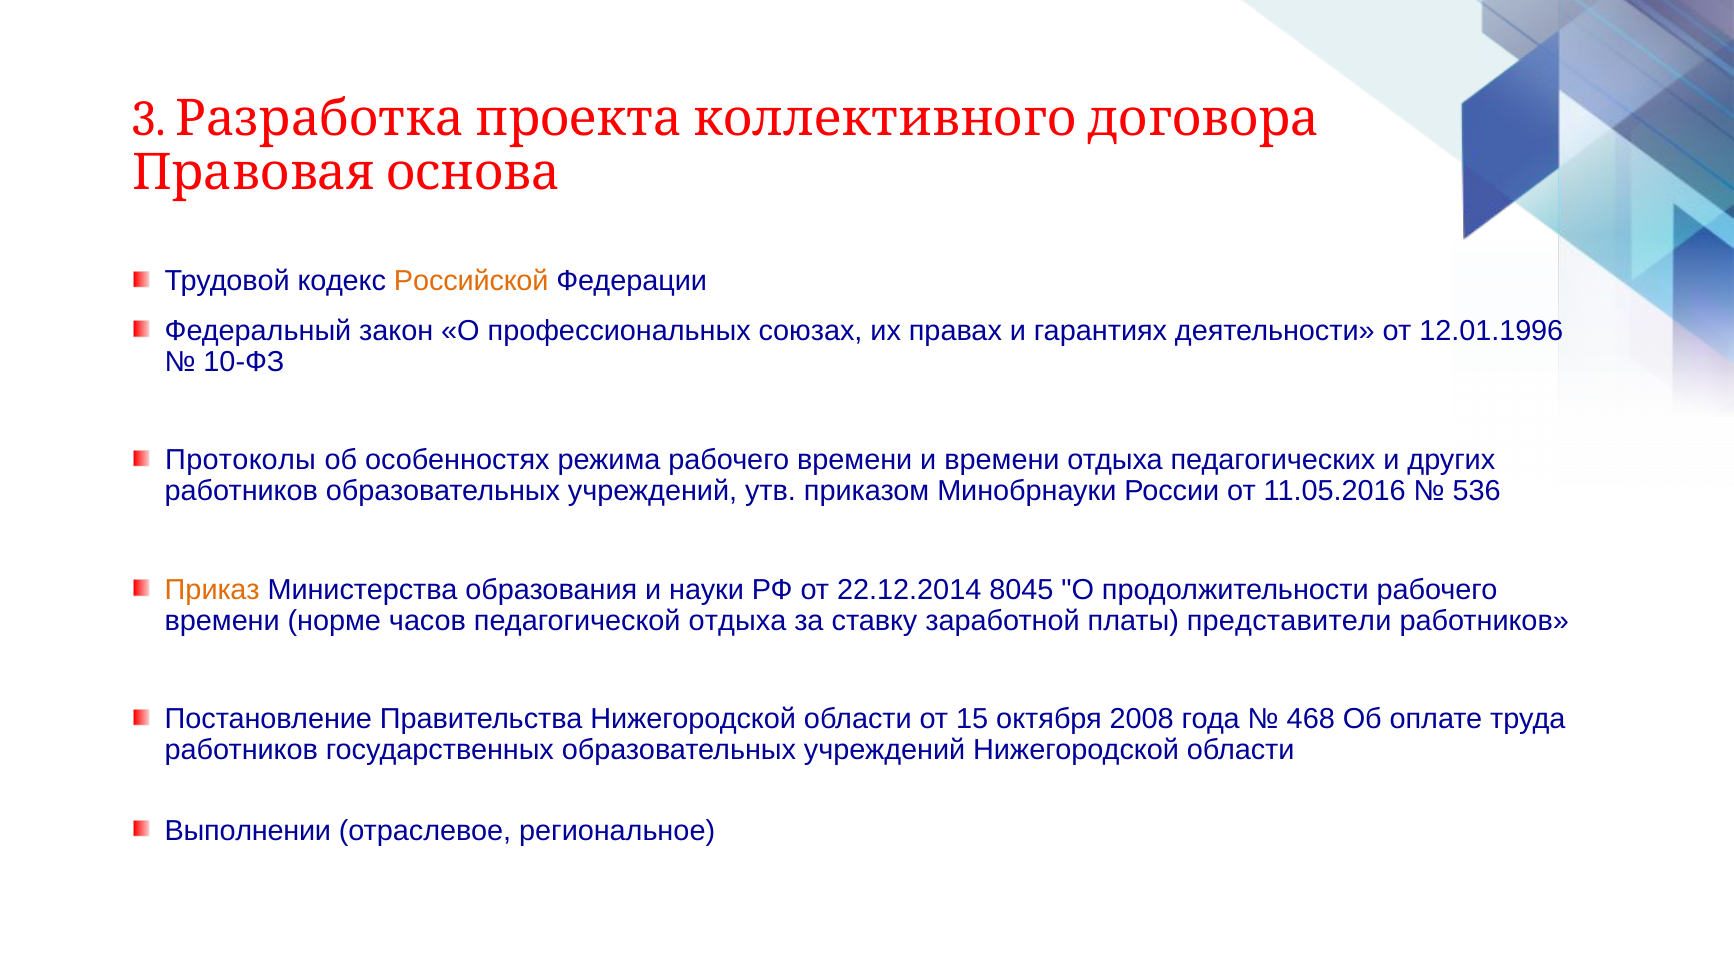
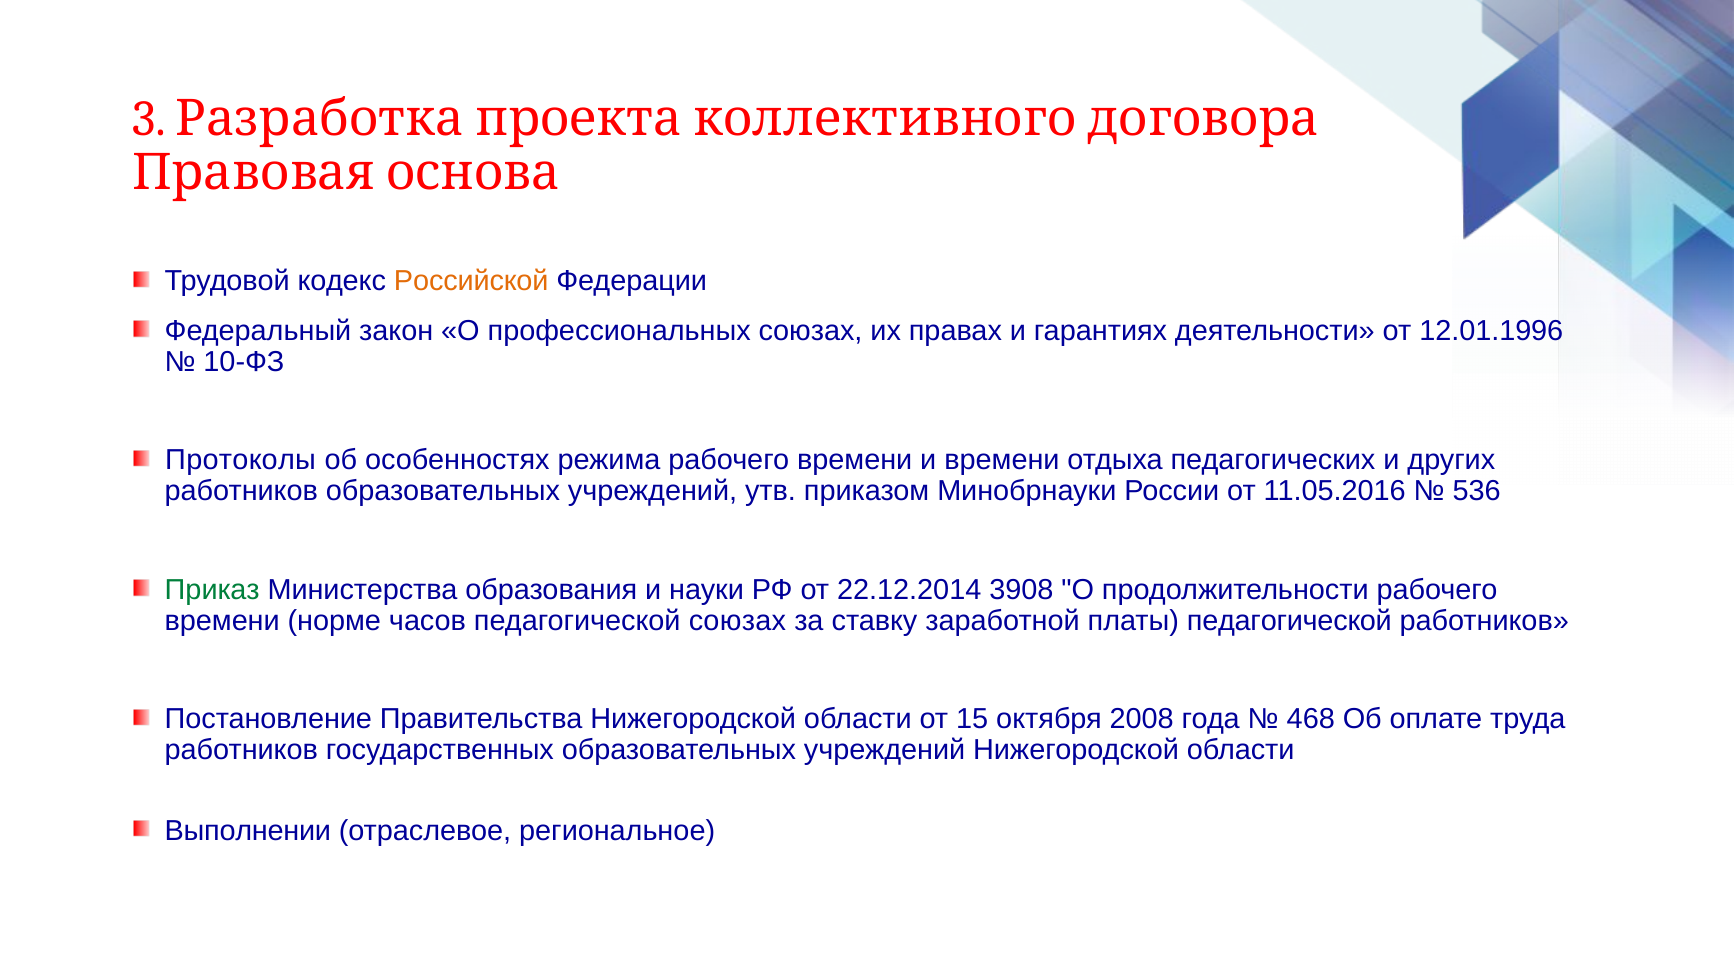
Приказ colour: orange -> green
8045: 8045 -> 3908
педагогической отдыха: отдыха -> союзах
платы представители: представители -> педагогической
